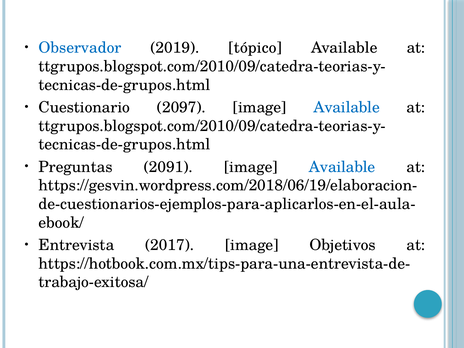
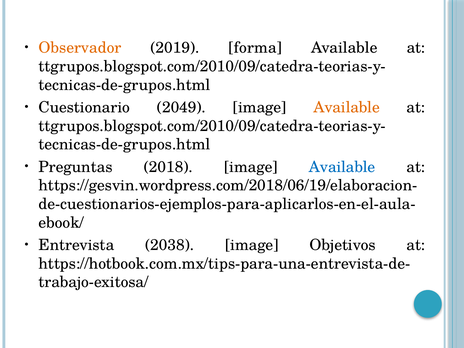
Observador colour: blue -> orange
tópico: tópico -> forma
2097: 2097 -> 2049
Available at (347, 107) colour: blue -> orange
2091: 2091 -> 2018
2017: 2017 -> 2038
